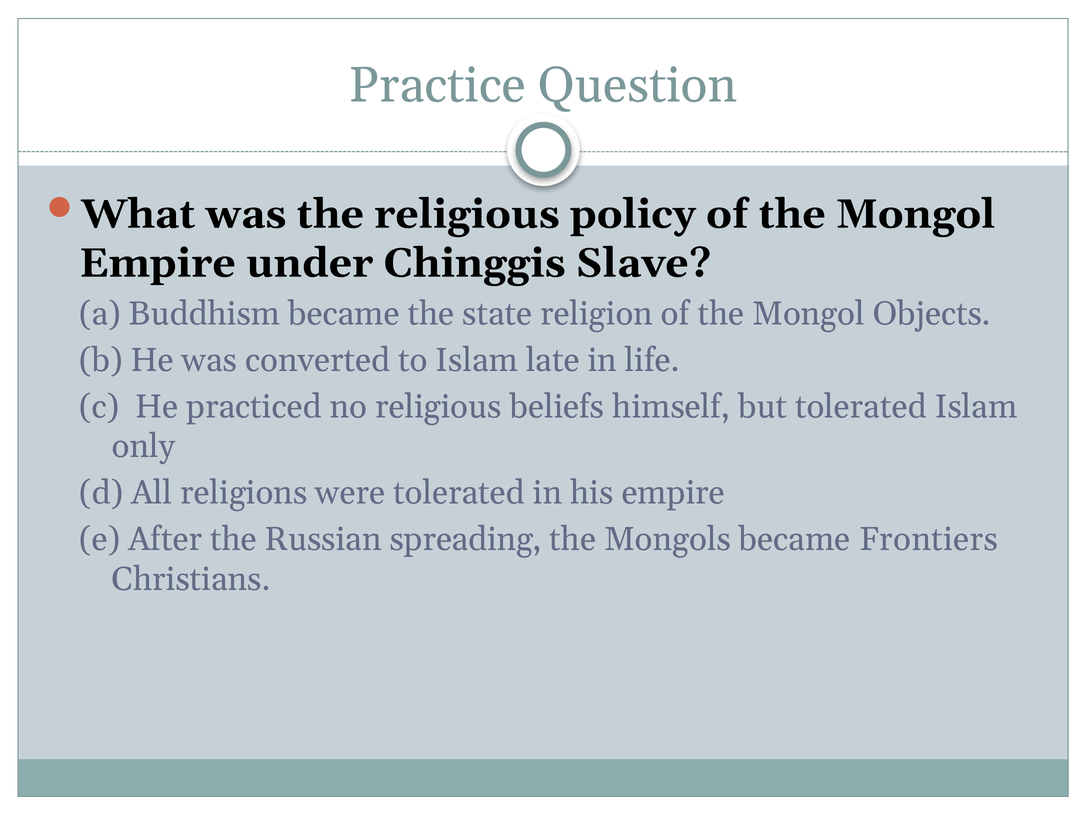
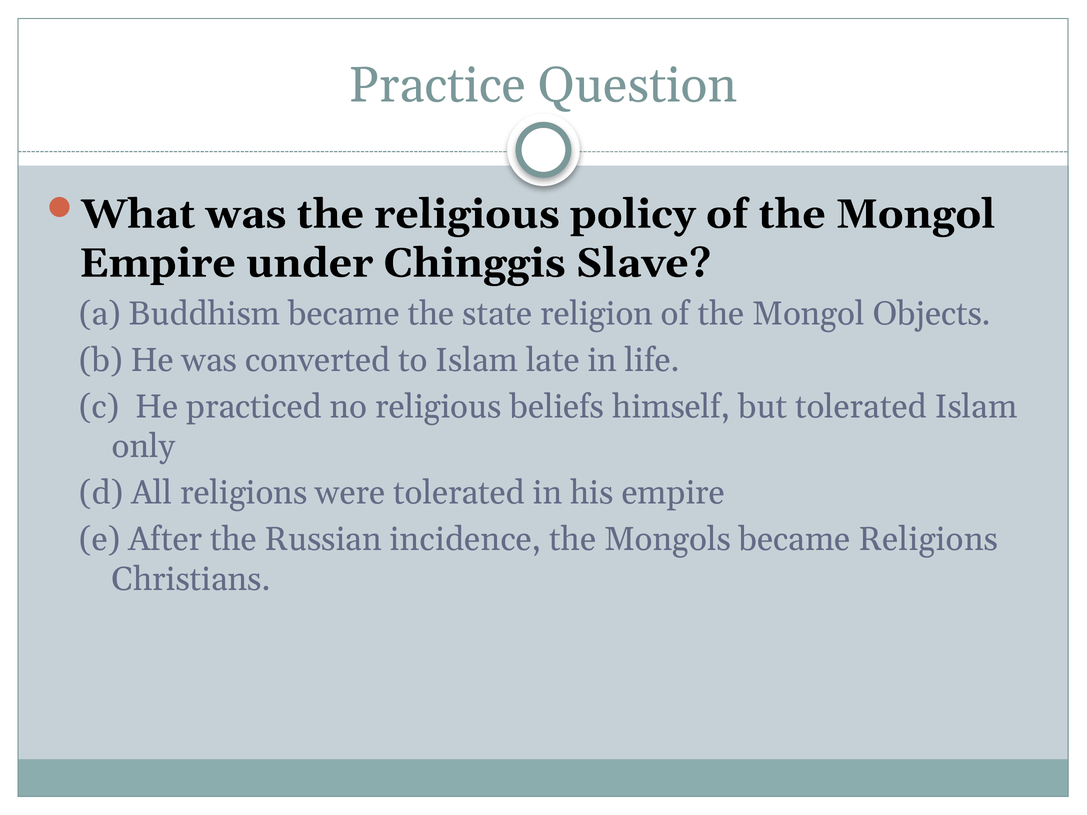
spreading: spreading -> incidence
became Frontiers: Frontiers -> Religions
